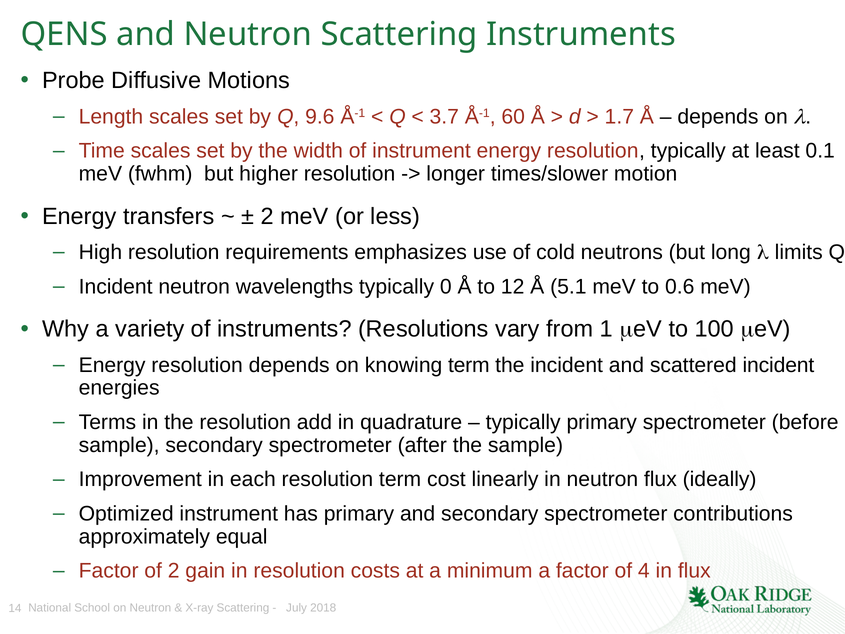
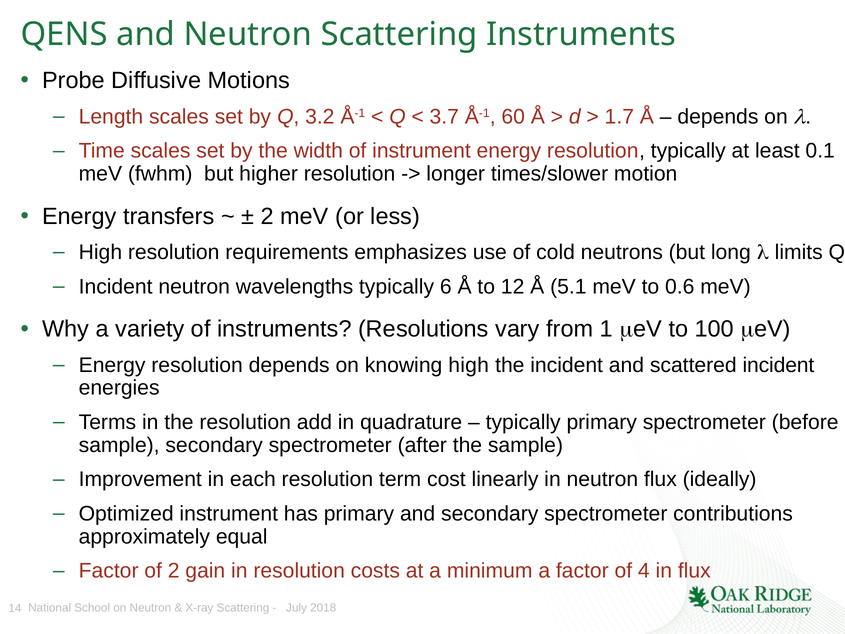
9.6: 9.6 -> 3.2
0: 0 -> 6
knowing term: term -> high
